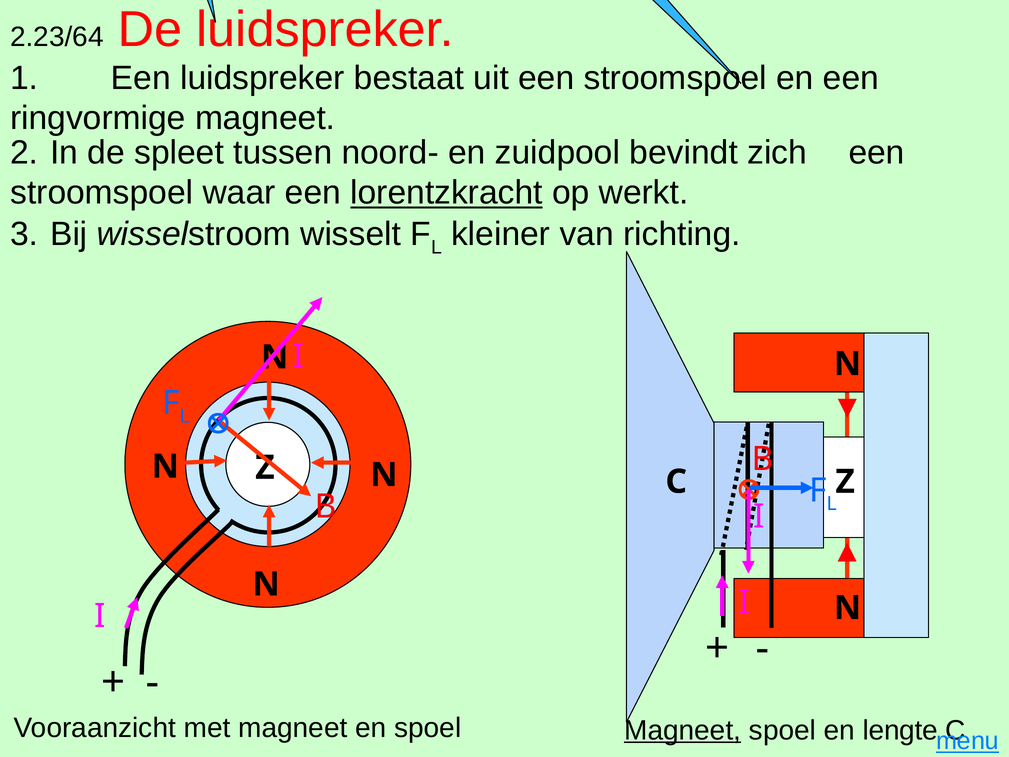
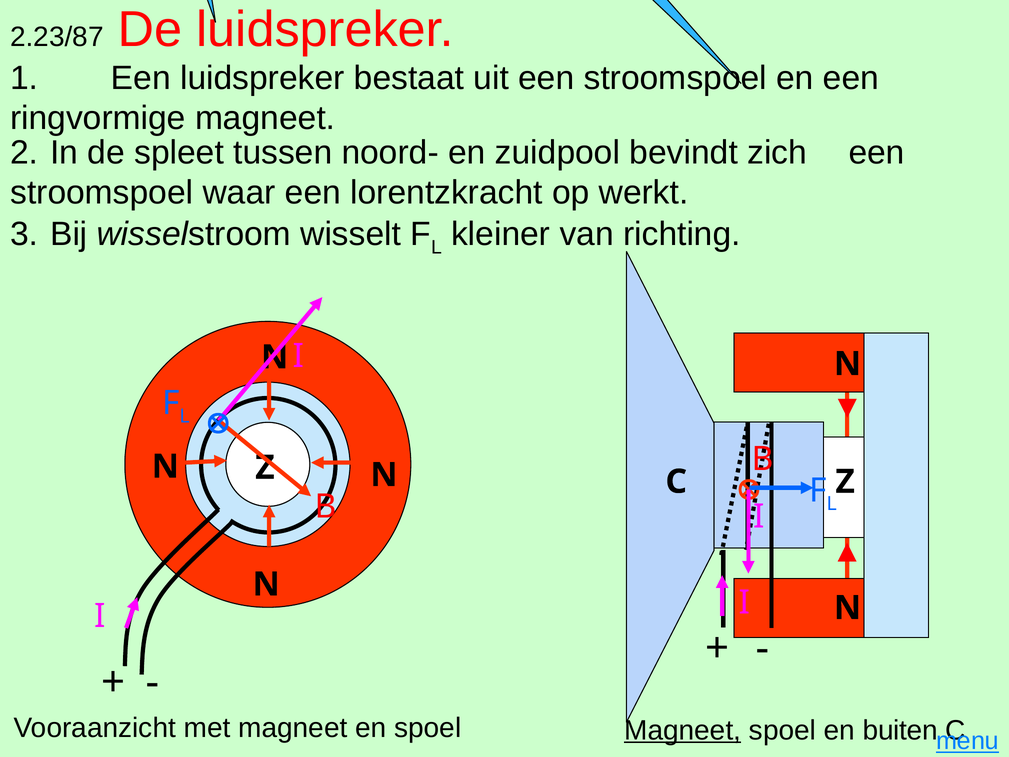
2.23/64: 2.23/64 -> 2.23/87
lorentzkracht underline: present -> none
lengte: lengte -> buiten
